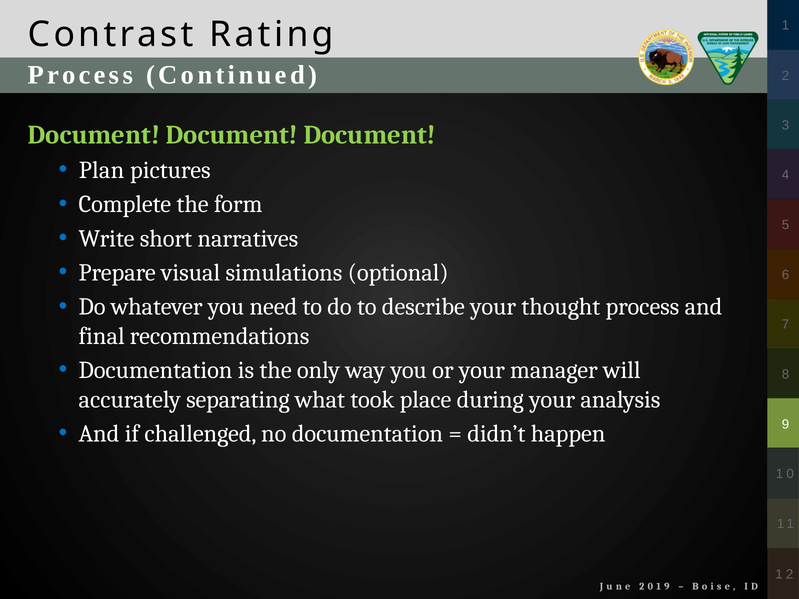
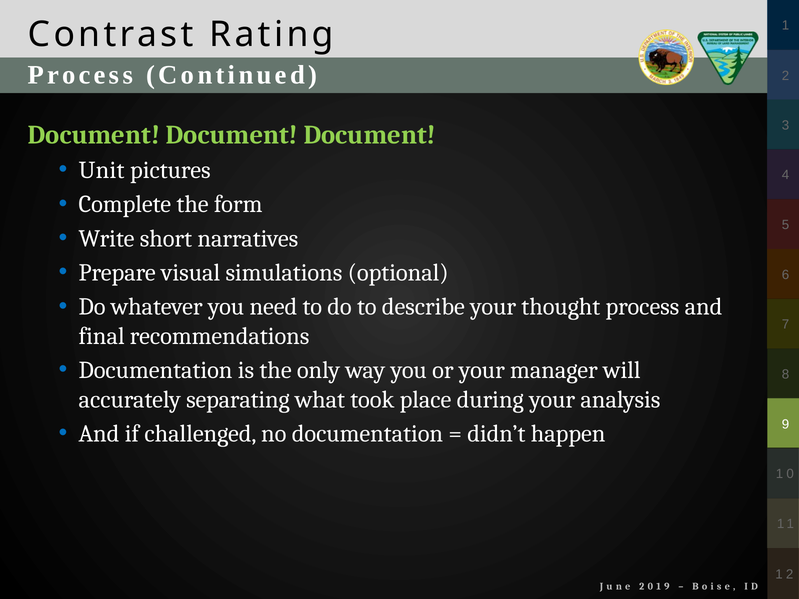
Plan: Plan -> Unit
